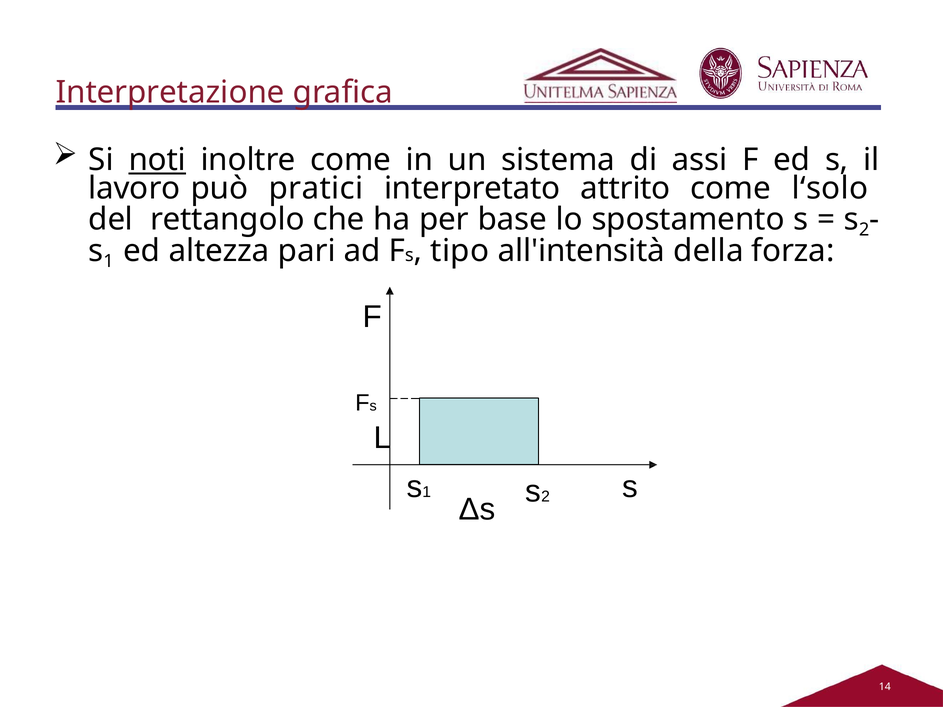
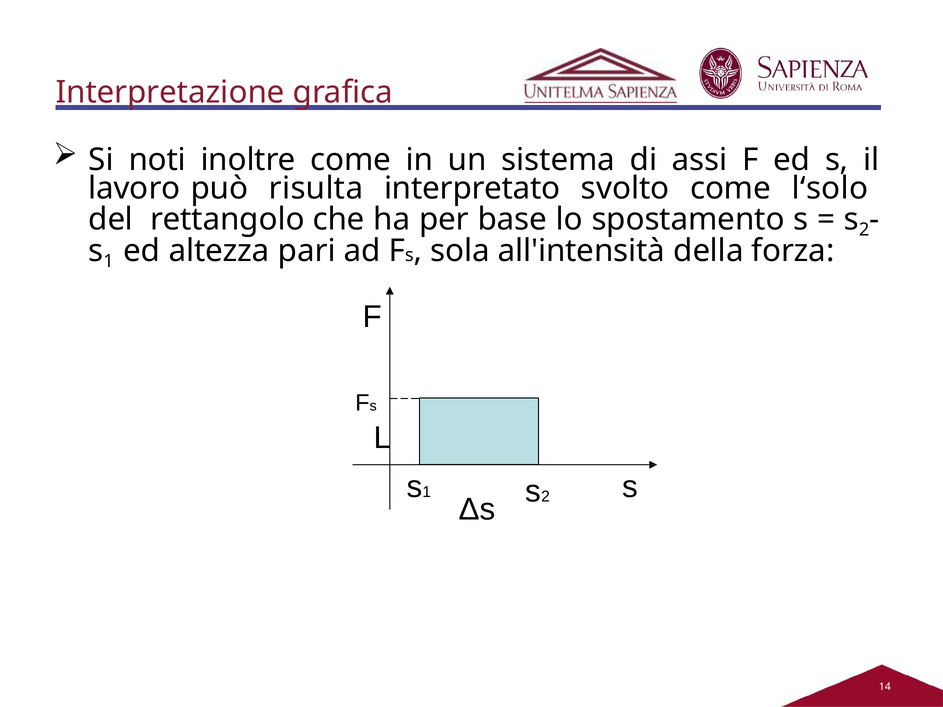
noti underline: present -> none
pratici: pratici -> risulta
attrito: attrito -> svolto
tipo: tipo -> sola
